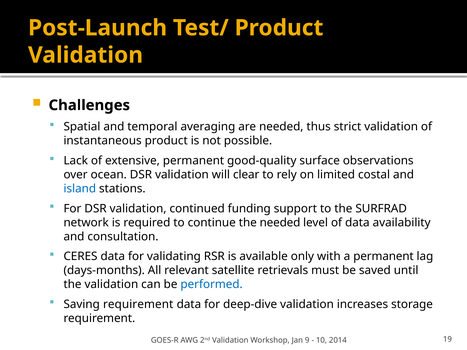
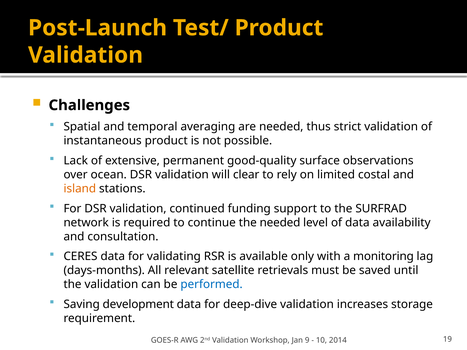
island colour: blue -> orange
a permanent: permanent -> monitoring
Saving requirement: requirement -> development
